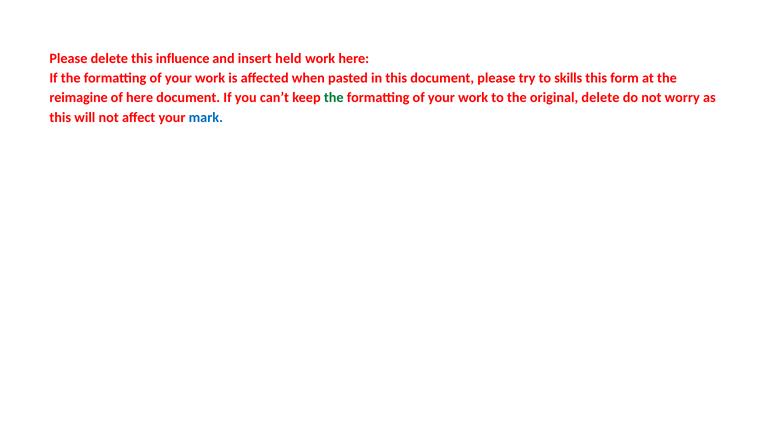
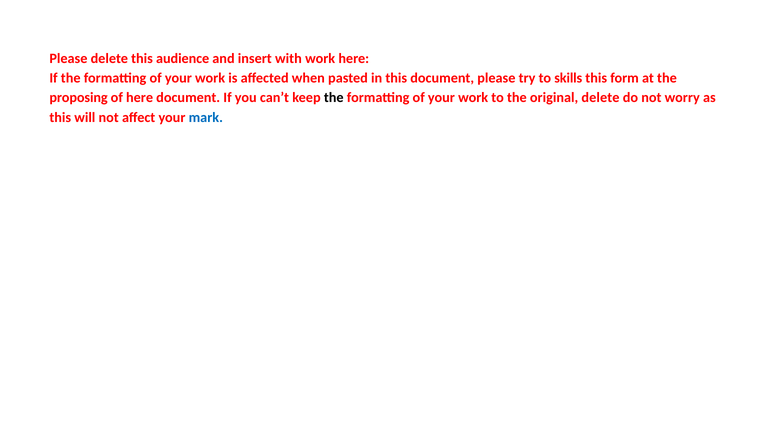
influence: influence -> audience
held: held -> with
reimagine: reimagine -> proposing
the at (334, 98) colour: green -> black
